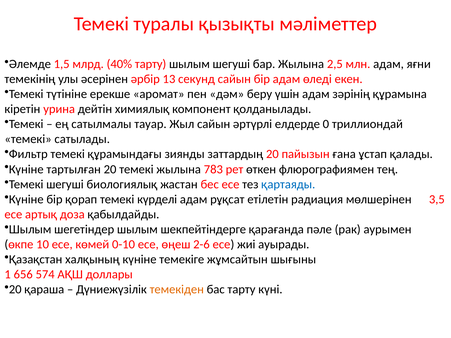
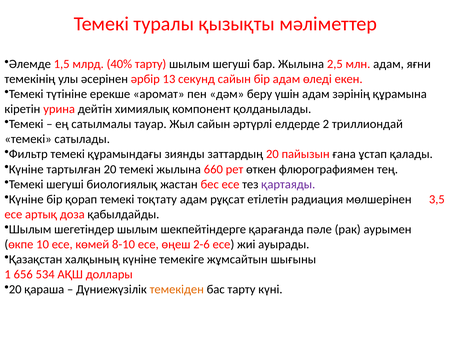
0: 0 -> 2
783: 783 -> 660
қартаяды colour: blue -> purple
күрделі: күрделі -> тоқтату
0-10: 0-10 -> 8-10
574: 574 -> 534
